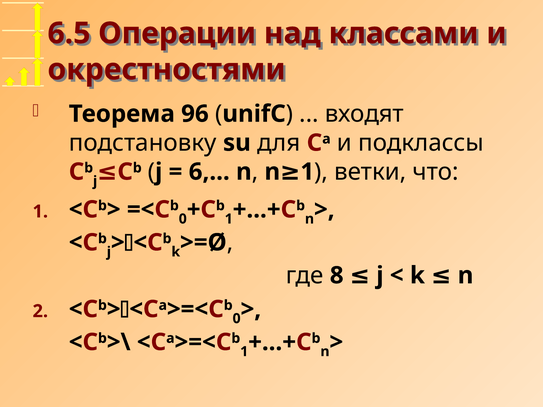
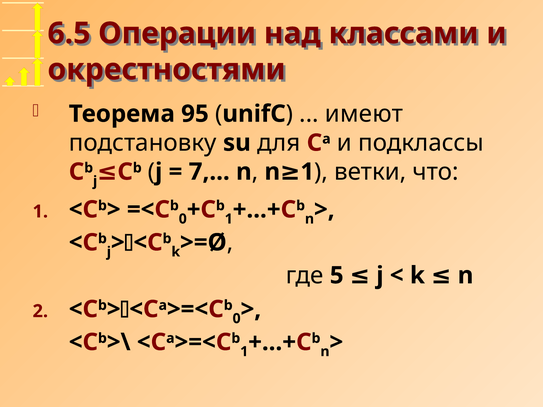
96: 96 -> 95
входят: входят -> имеют
6: 6 -> 7
8: 8 -> 5
